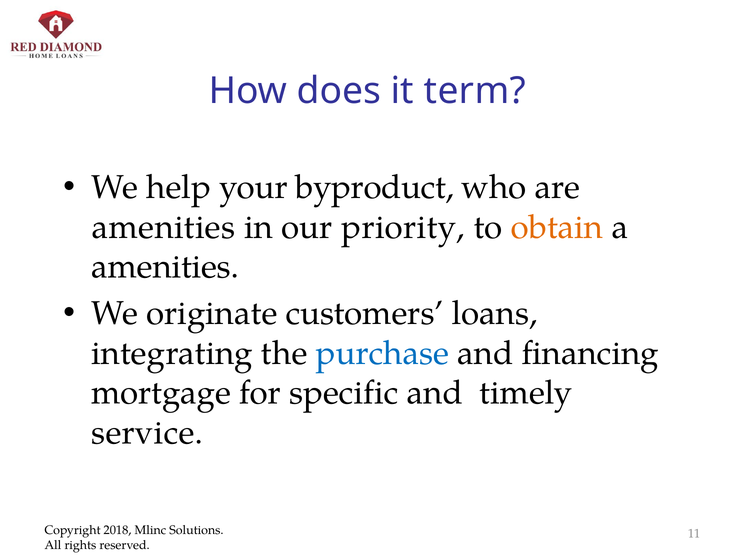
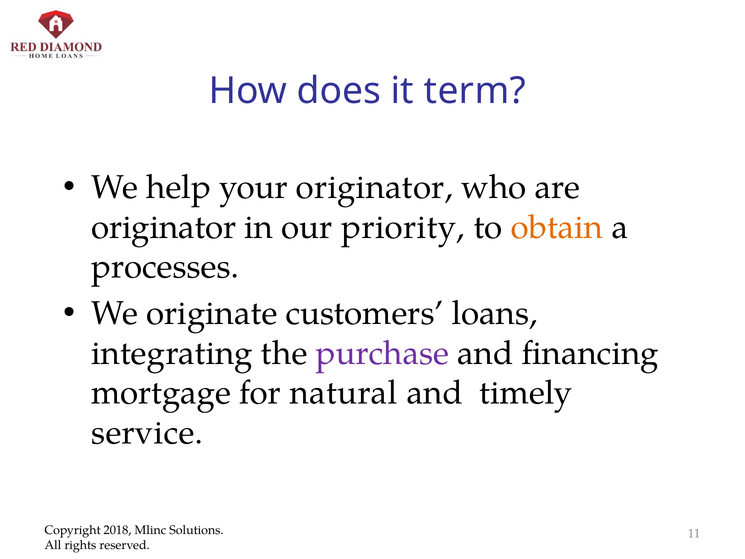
your byproduct: byproduct -> originator
amenities at (163, 227): amenities -> originator
amenities at (165, 267): amenities -> processes
purchase colour: blue -> purple
specific: specific -> natural
